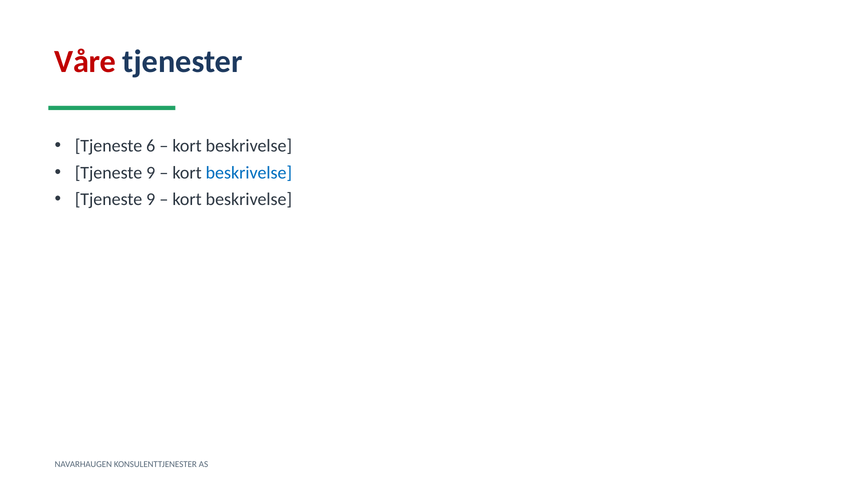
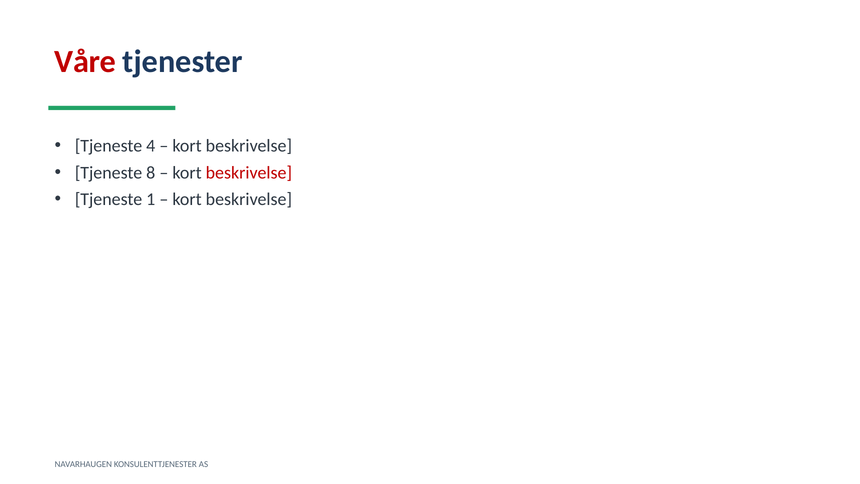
6: 6 -> 4
9 at (151, 173): 9 -> 8
beskrivelse at (249, 173) colour: blue -> red
9 at (151, 199): 9 -> 1
